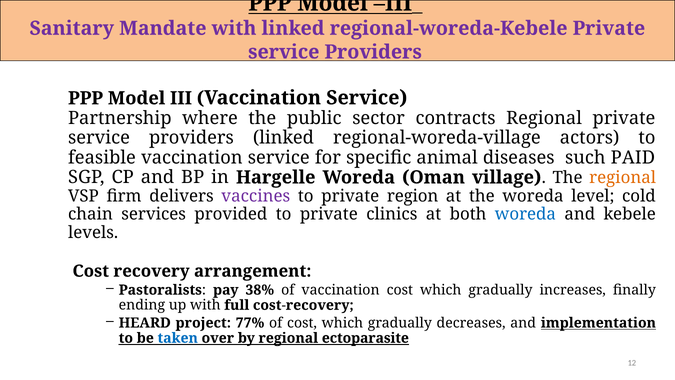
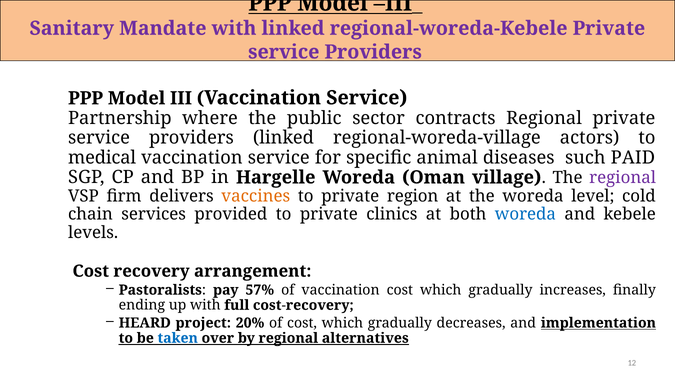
feasible: feasible -> medical
regional at (623, 178) colour: orange -> purple
vaccines colour: purple -> orange
38%: 38% -> 57%
77%: 77% -> 20%
ectoparasite: ectoparasite -> alternatives
